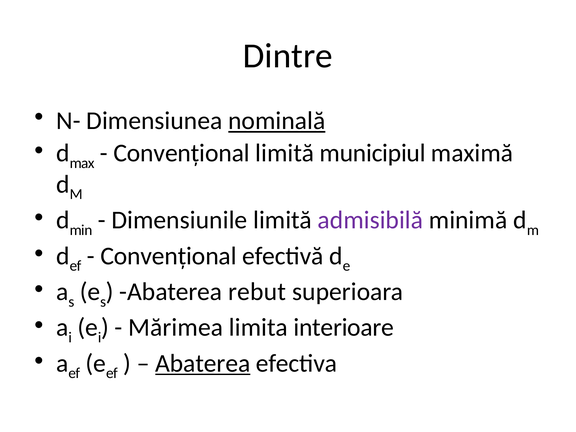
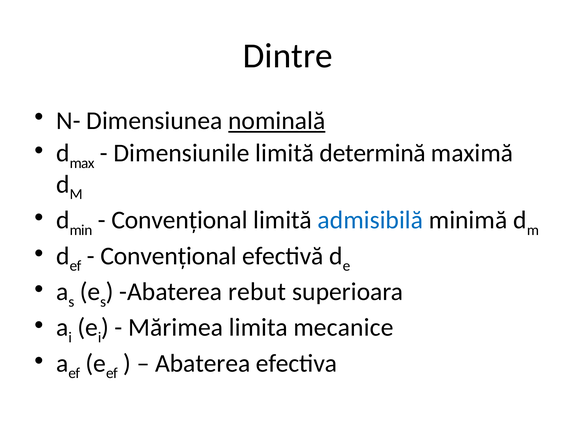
Convenţional at (182, 153): Convenţional -> Dimensiunile
municipiul: municipiul -> determină
Dimensiunile at (179, 220): Dimensiunile -> Convenţional
admisibilă colour: purple -> blue
interioare: interioare -> mecanice
Abaterea at (203, 363) underline: present -> none
